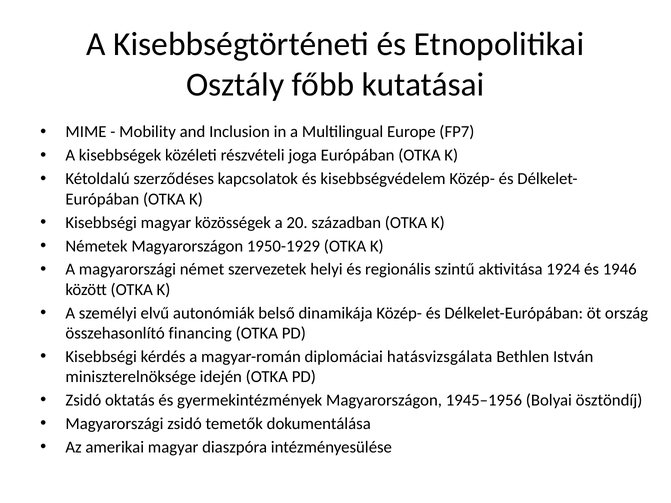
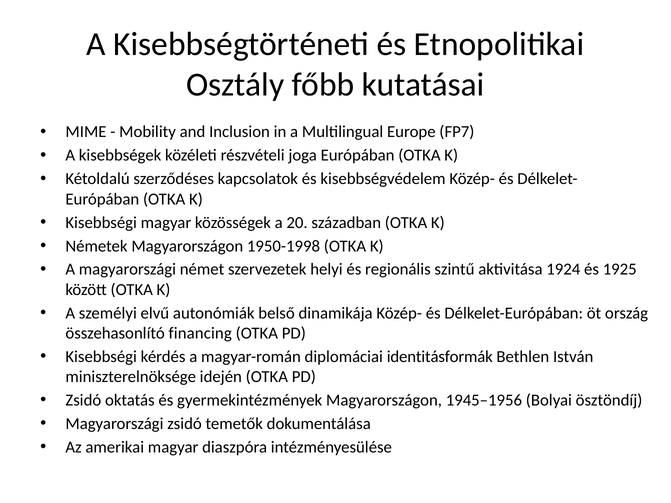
1950-1929: 1950-1929 -> 1950-1998
1946: 1946 -> 1925
hatásvizsgálata: hatásvizsgálata -> identitásformák
